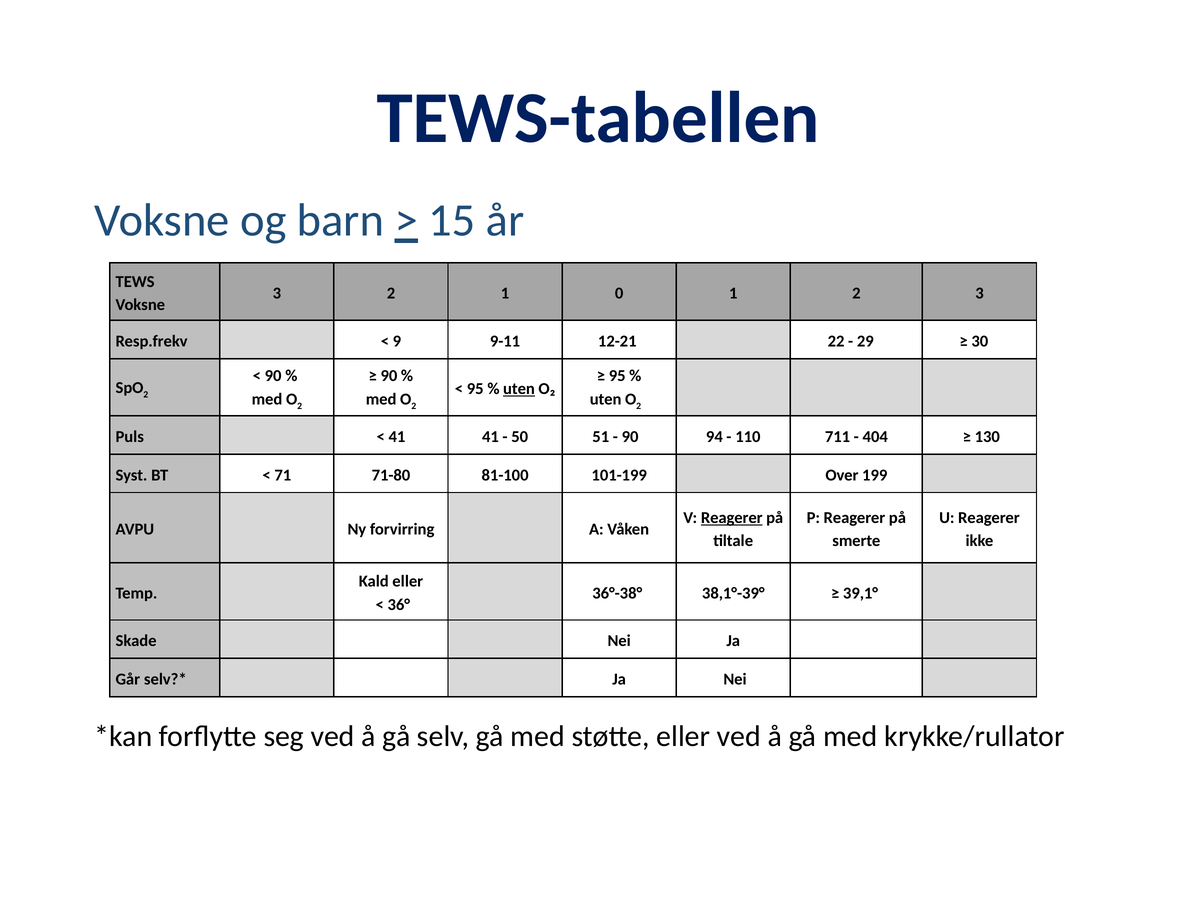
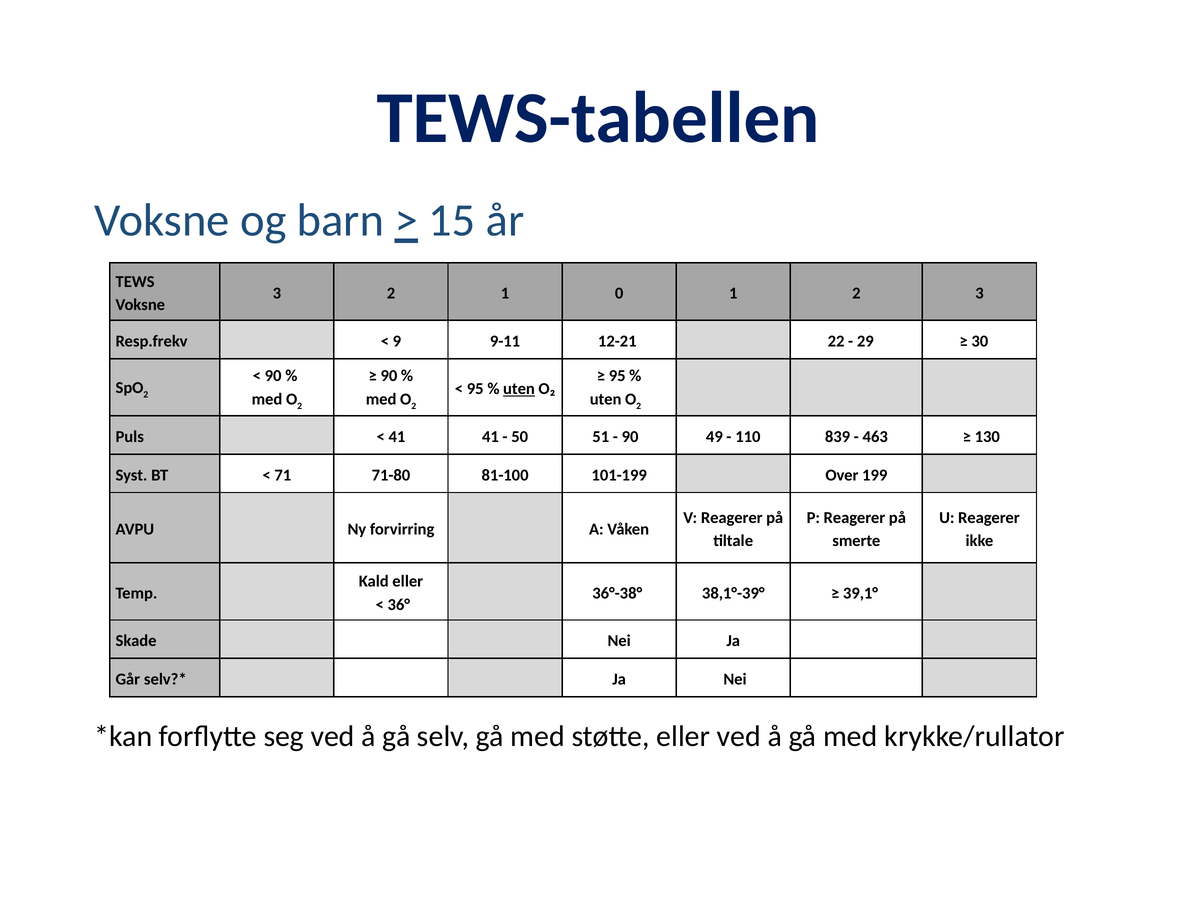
94: 94 -> 49
711: 711 -> 839
404: 404 -> 463
Reagerer at (732, 518) underline: present -> none
